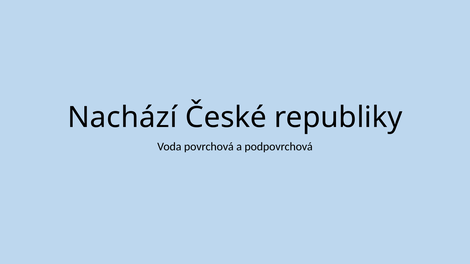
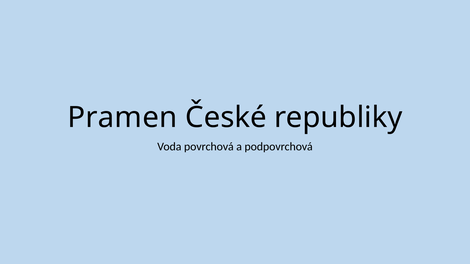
Nachází: Nachází -> Pramen
